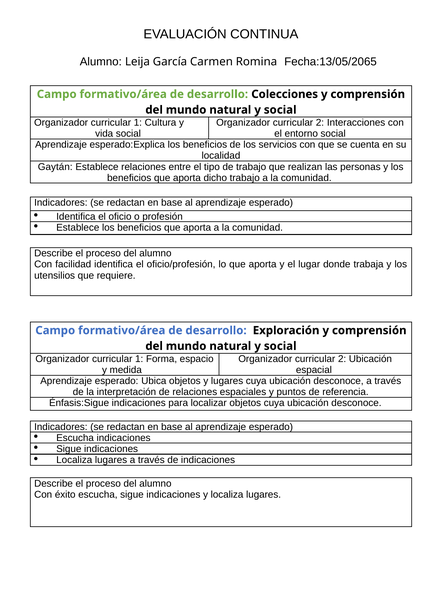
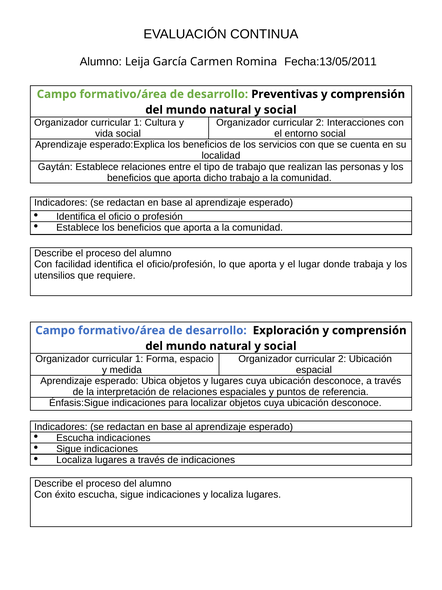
Fecha:13/05/2065: Fecha:13/05/2065 -> Fecha:13/05/2011
Colecciones: Colecciones -> Preventivas
